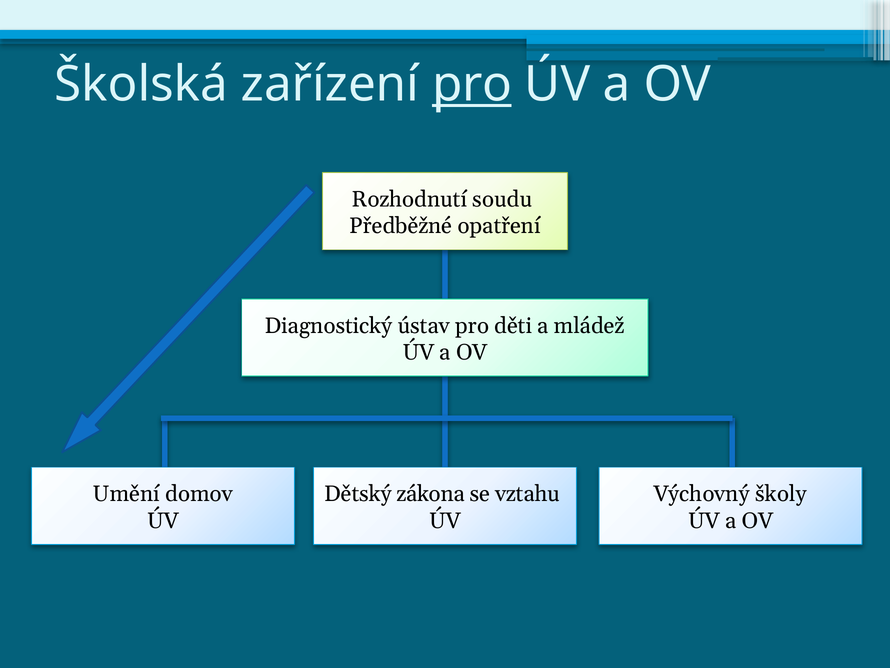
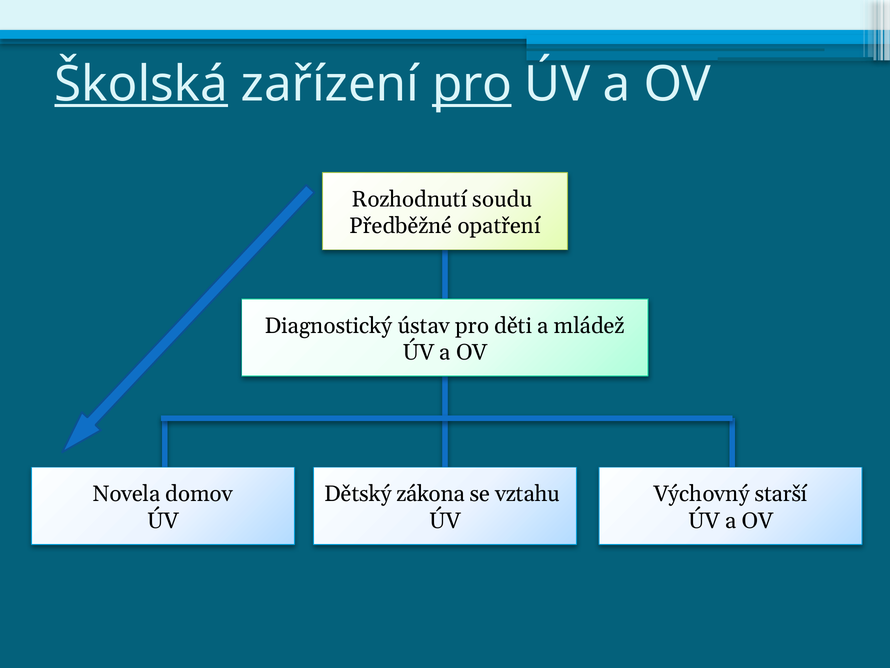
Školská underline: none -> present
Umění: Umění -> Novela
školy: školy -> starší
